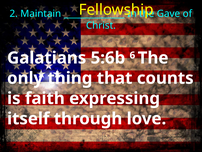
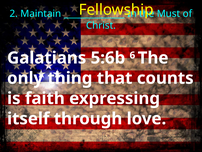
Gave: Gave -> Must
